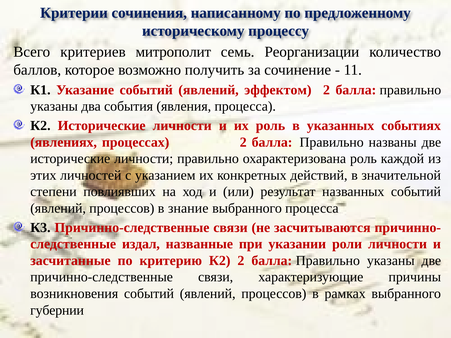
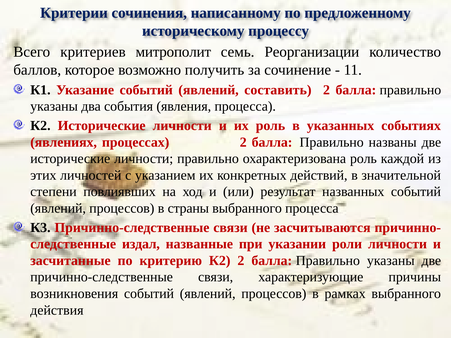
эффектом: эффектом -> составить
знание: знание -> страны
губернии: губернии -> действия
